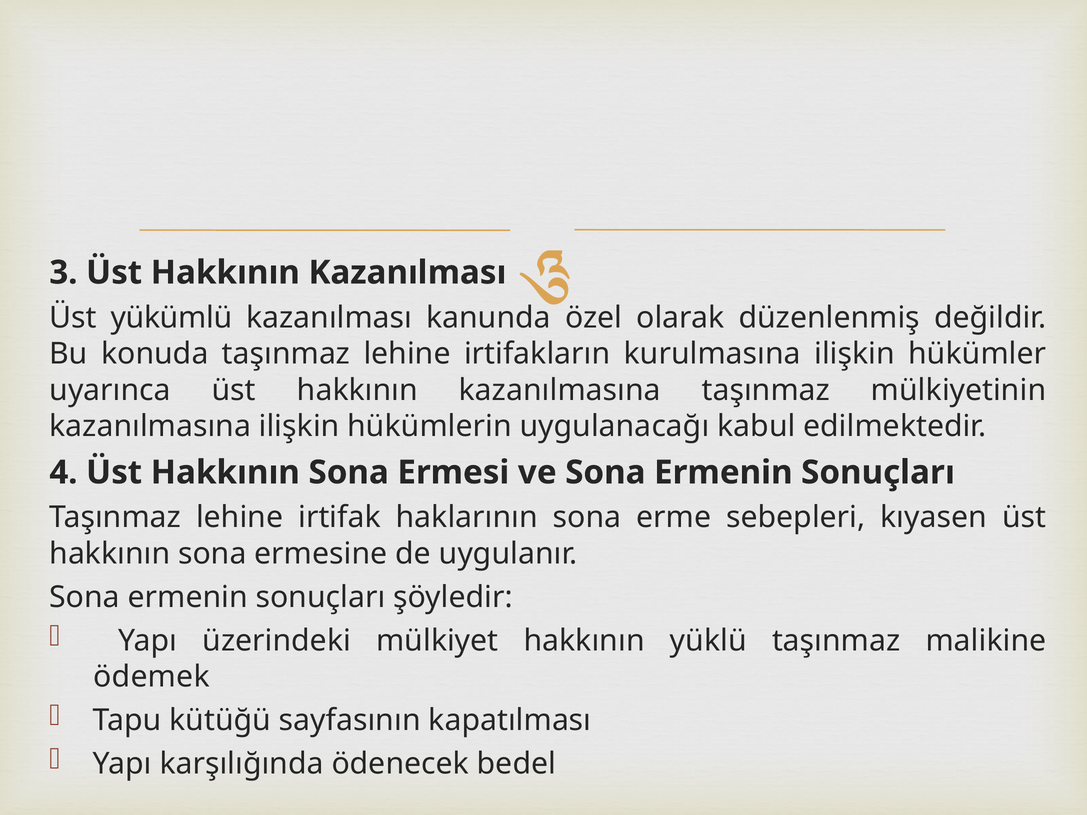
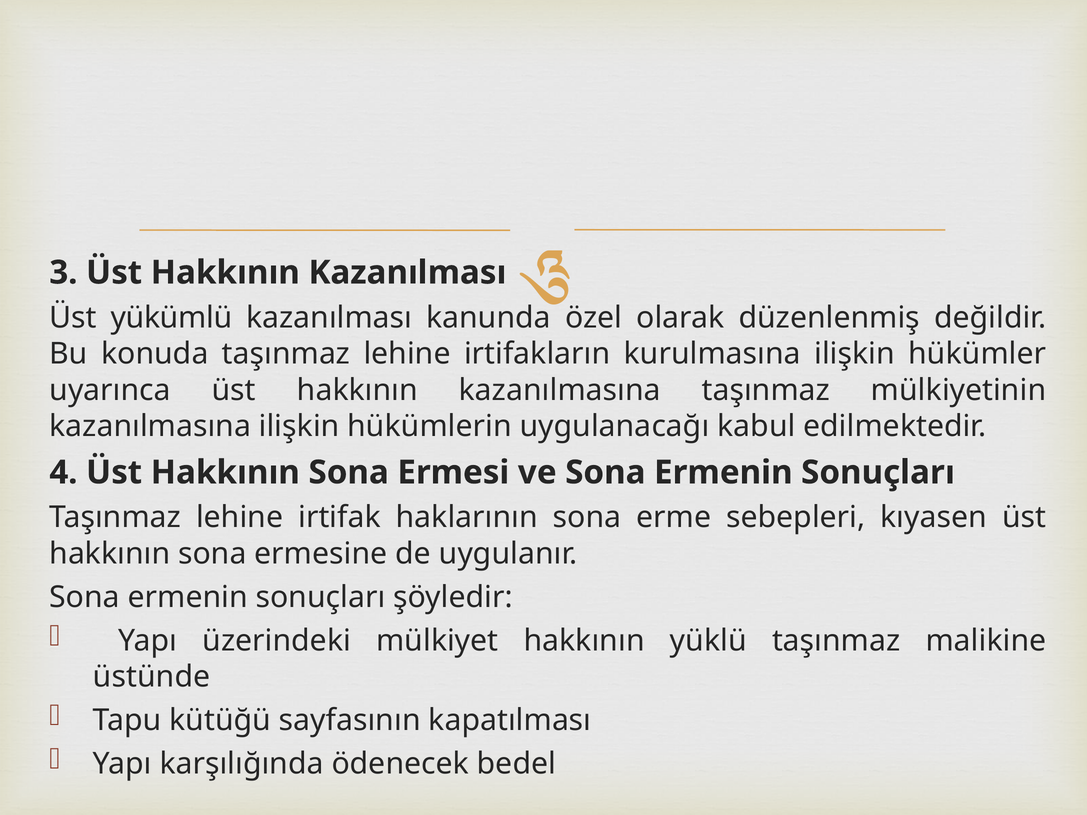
ödemek: ödemek -> üstünde
